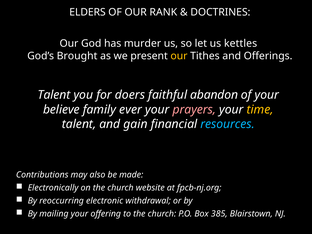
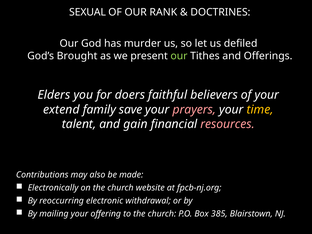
ELDERS: ELDERS -> SEXUAL
kettles: kettles -> defiled
our at (179, 56) colour: yellow -> light green
Talent at (54, 95): Talent -> Elders
abandon: abandon -> believers
believe: believe -> extend
ever: ever -> save
resources colour: light blue -> pink
